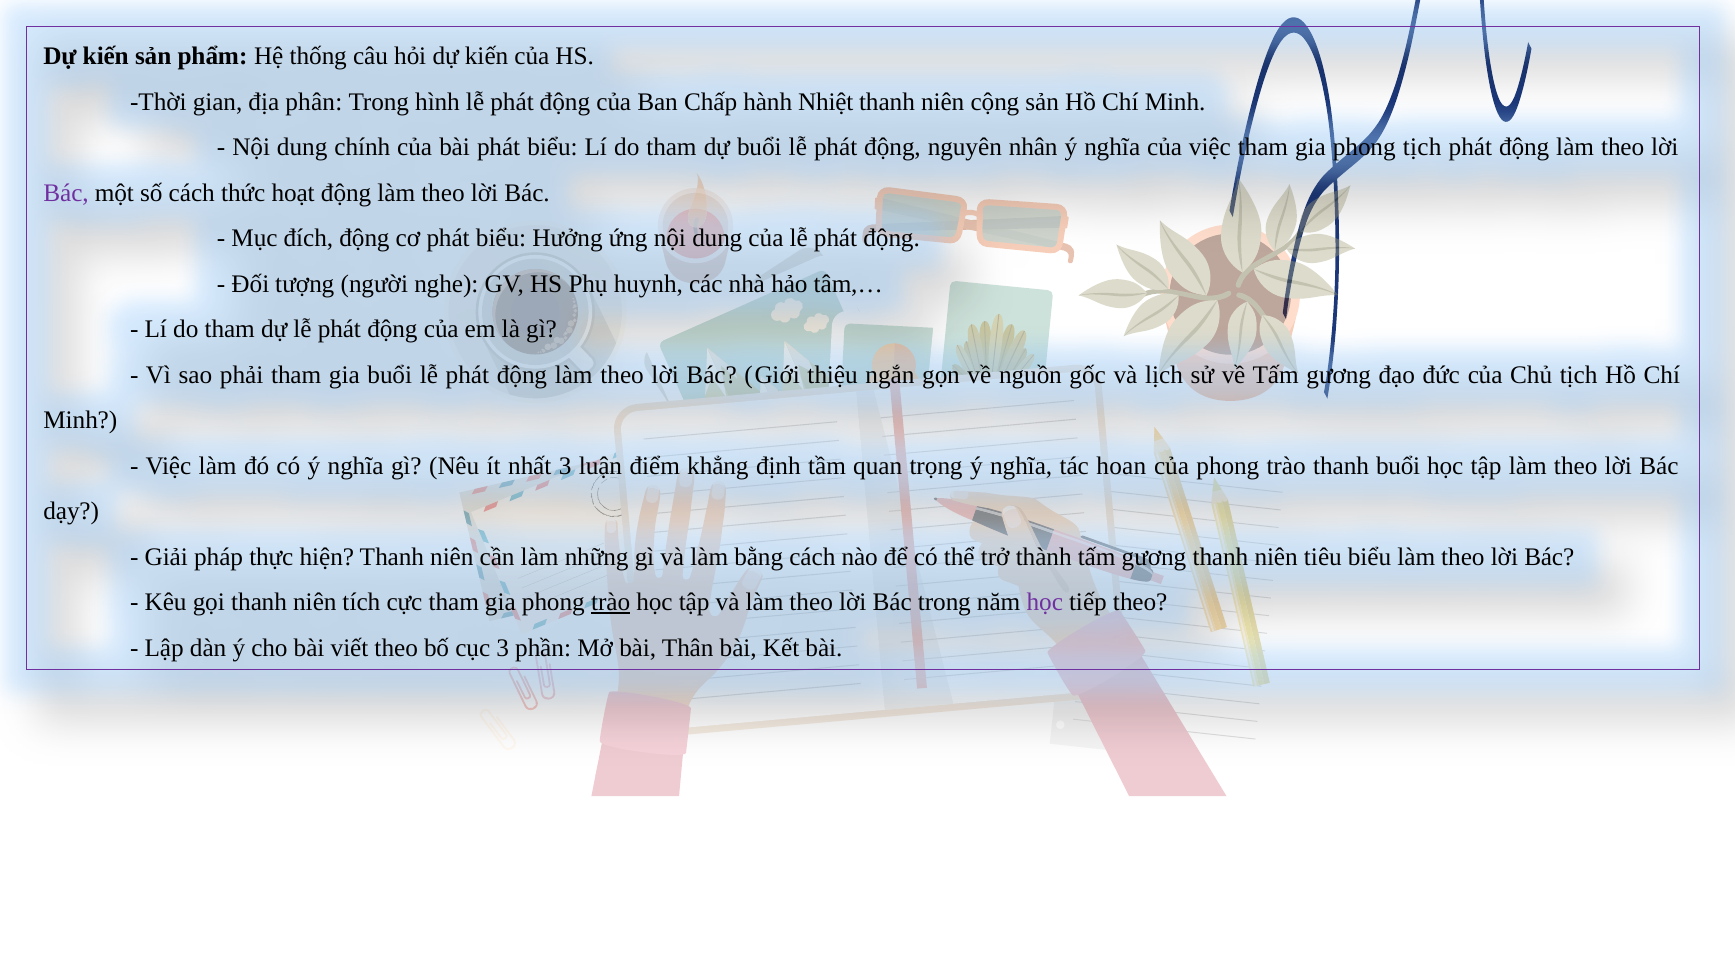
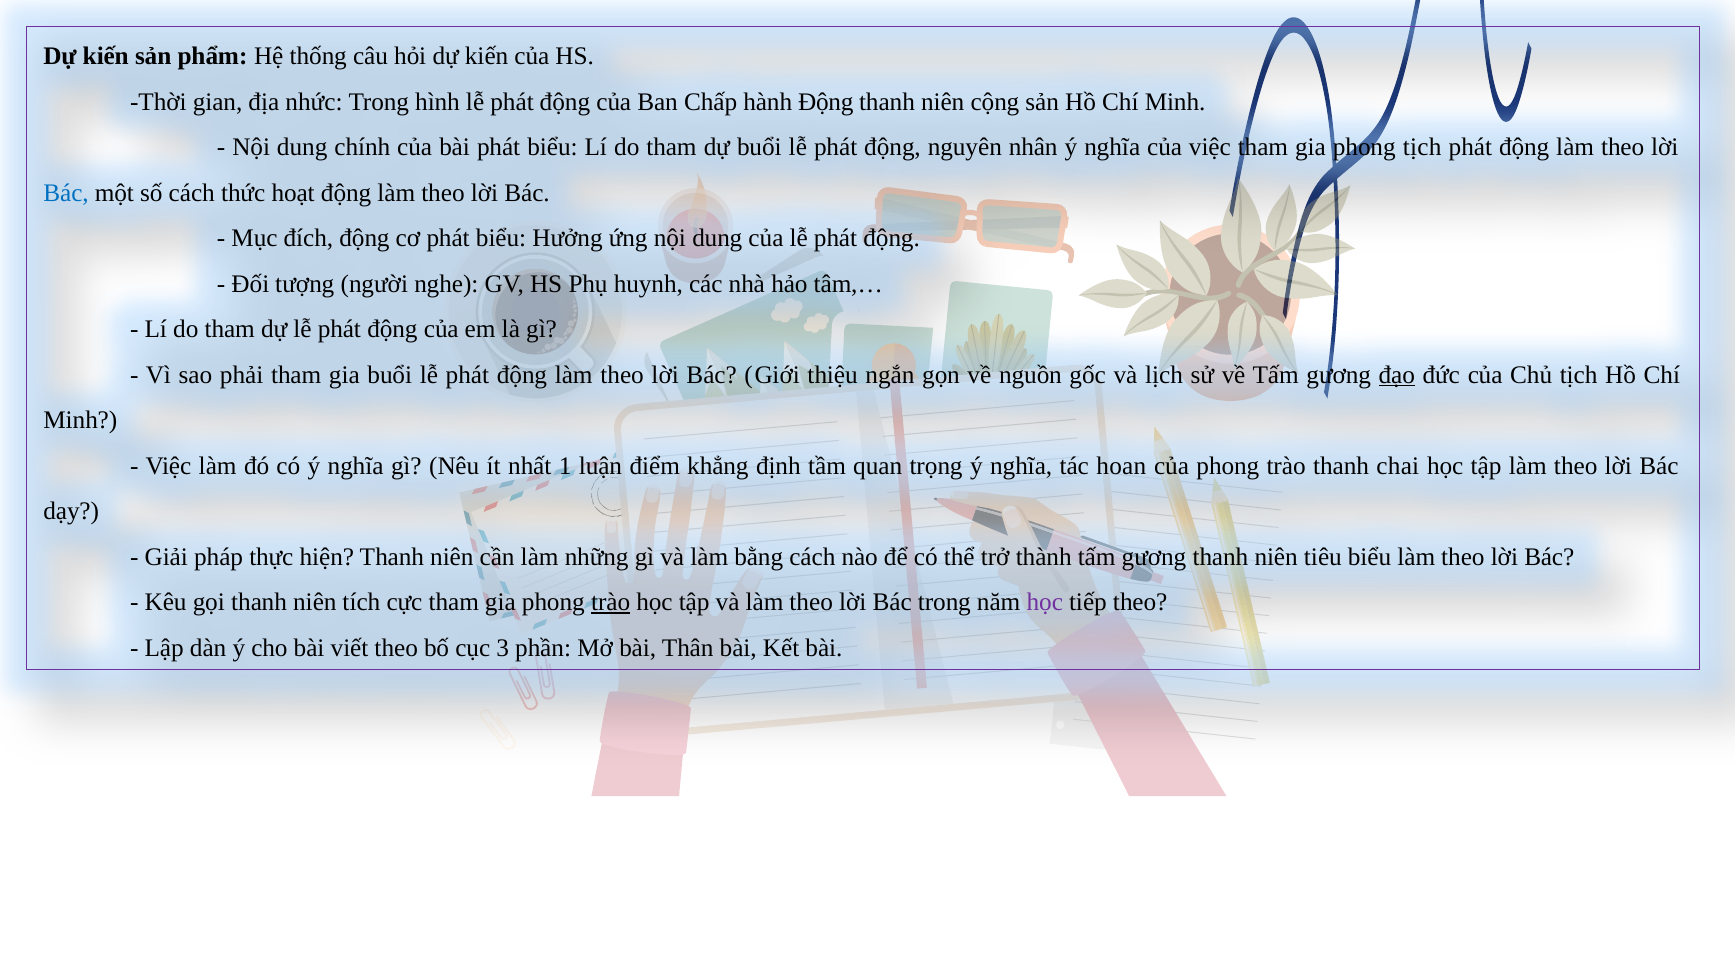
phân: phân -> nhức
hành Nhiệt: Nhiệt -> Động
Bác at (66, 193) colour: purple -> blue
đạo underline: none -> present
nhất 3: 3 -> 1
thanh buổi: buổi -> chai
